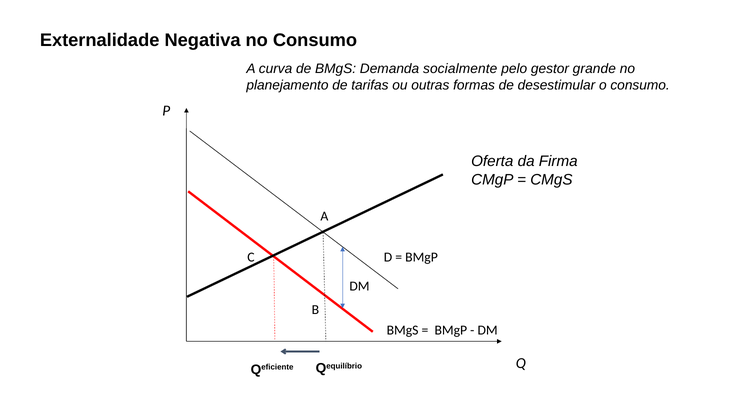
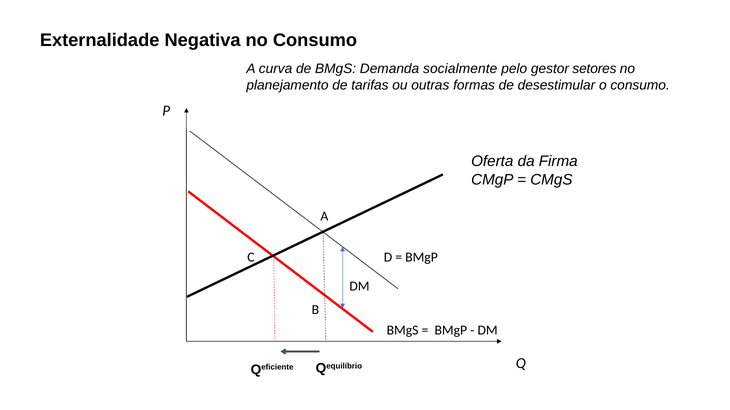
grande: grande -> setores
